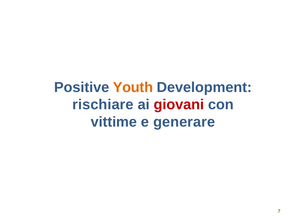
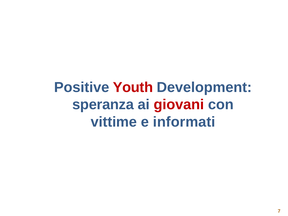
Youth colour: orange -> red
rischiare: rischiare -> speranza
generare: generare -> informati
